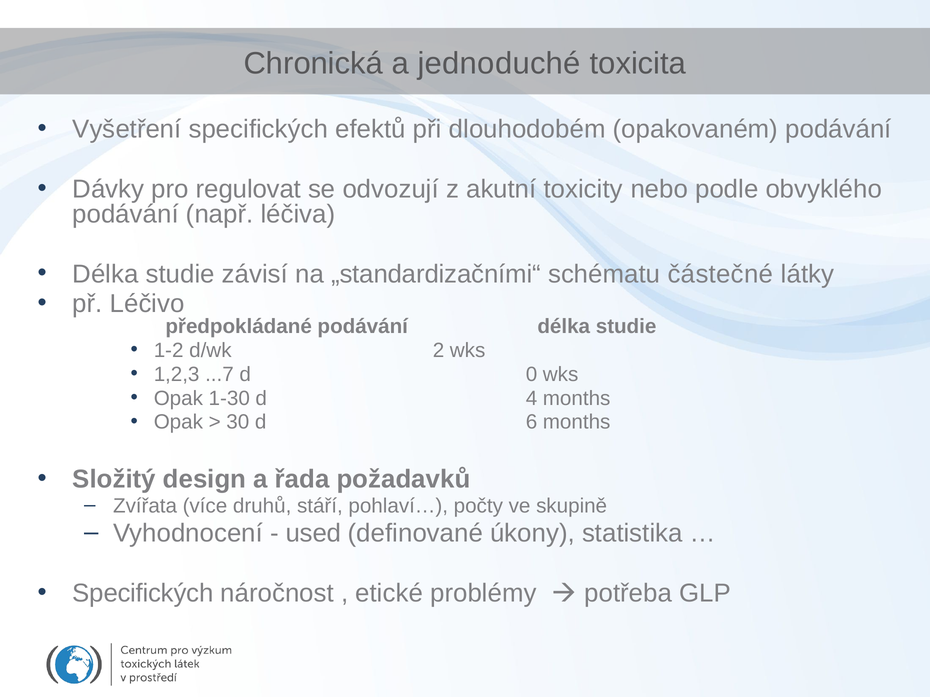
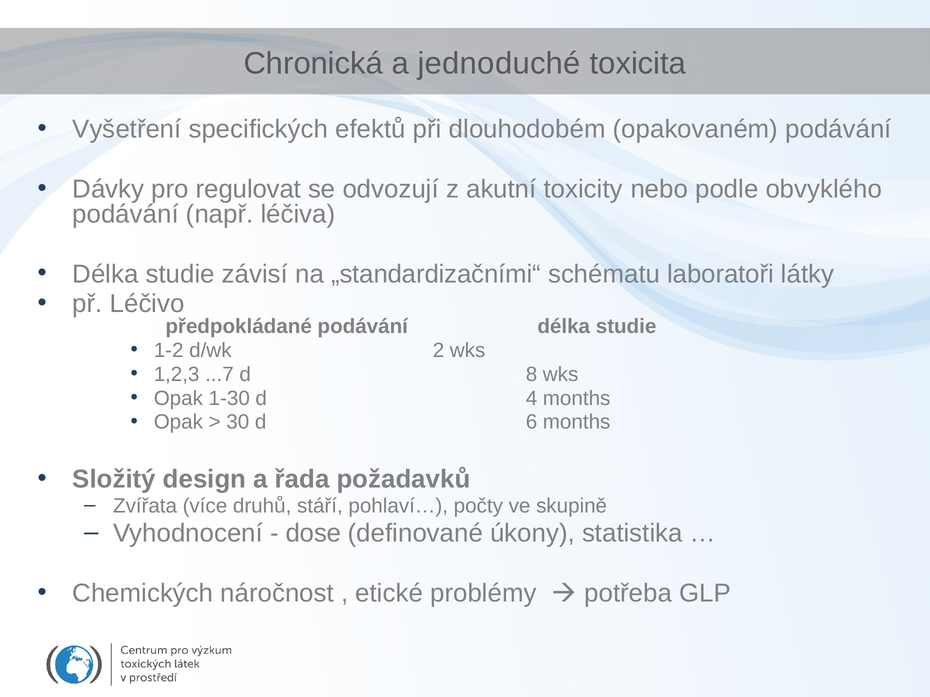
částečné: částečné -> laboratoři
0: 0 -> 8
used: used -> dose
Specifických at (143, 594): Specifických -> Chemických
